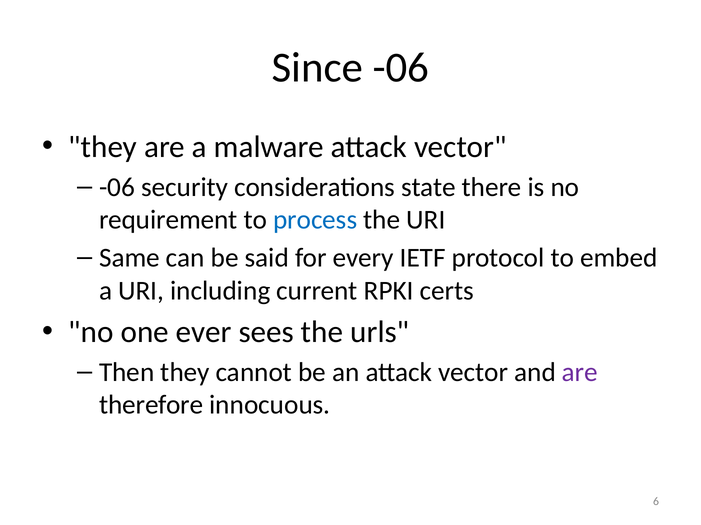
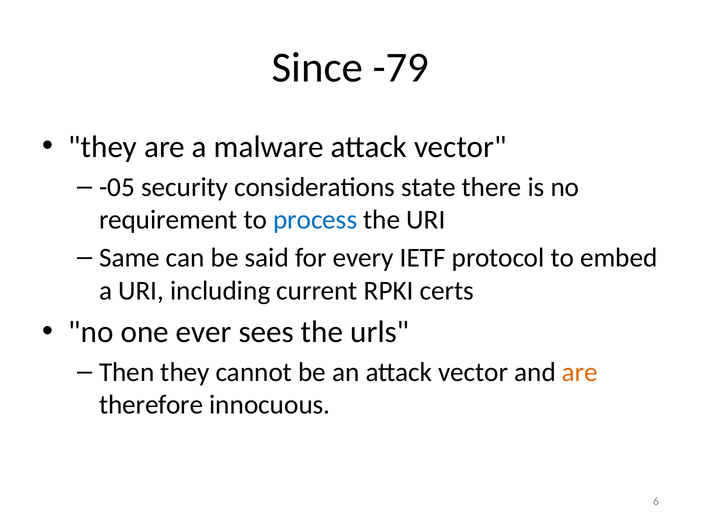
Since -06: -06 -> -79
-06 at (117, 187): -06 -> -05
are at (580, 373) colour: purple -> orange
